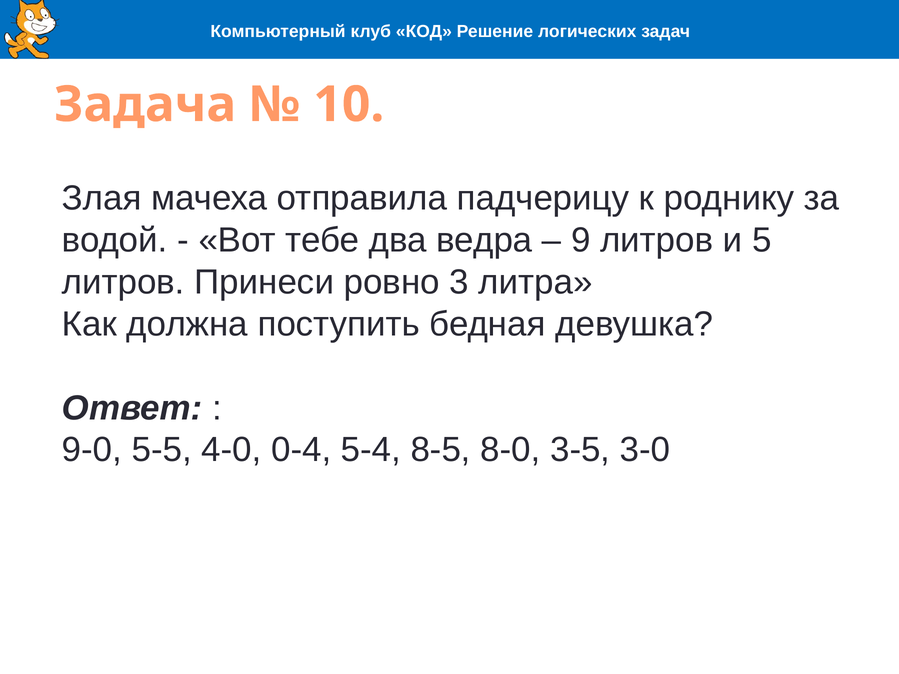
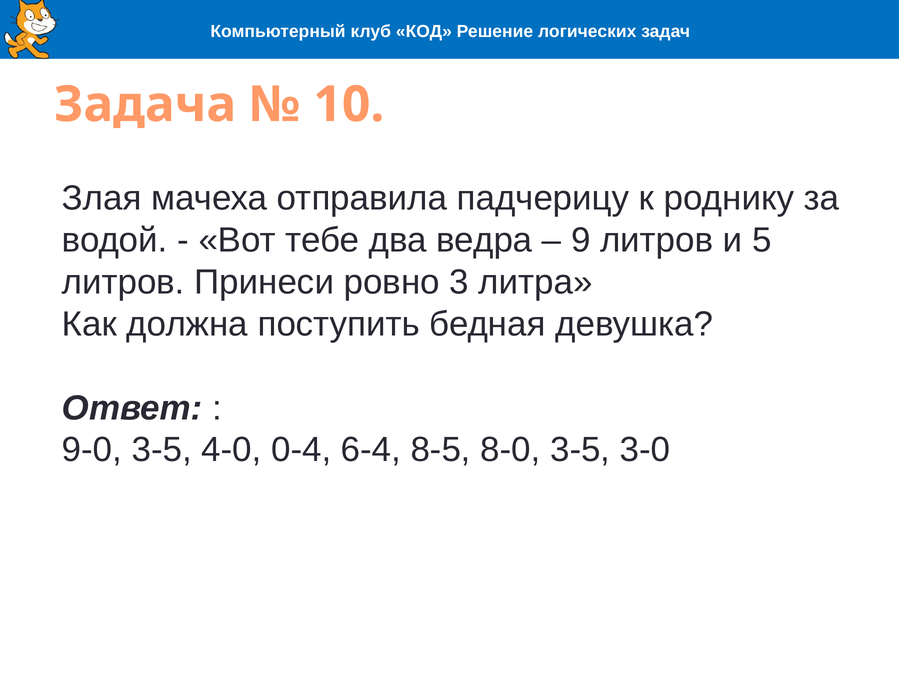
9-0 5-5: 5-5 -> 3-5
5-4: 5-4 -> 6-4
